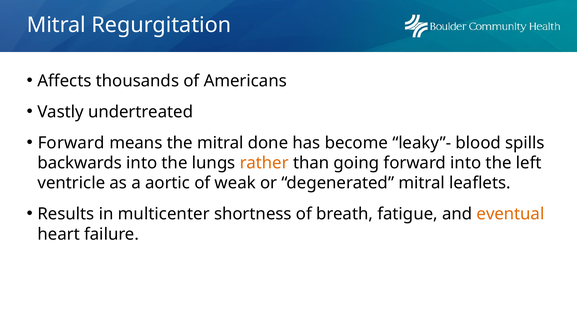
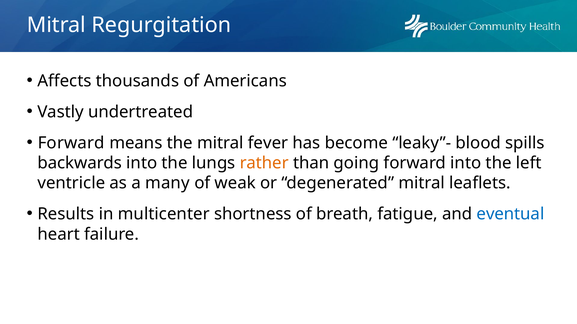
done: done -> fever
aortic: aortic -> many
eventual colour: orange -> blue
